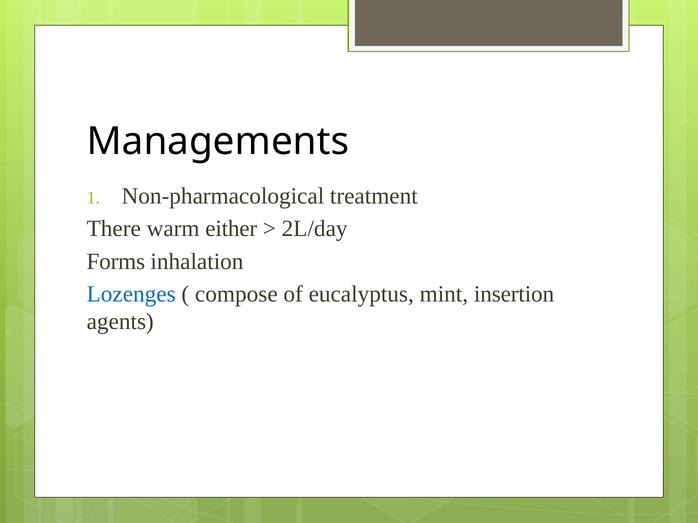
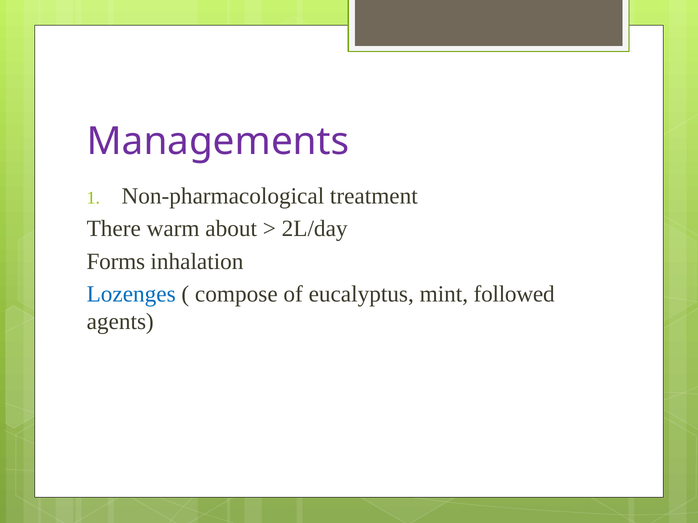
Managements colour: black -> purple
either: either -> about
insertion: insertion -> followed
